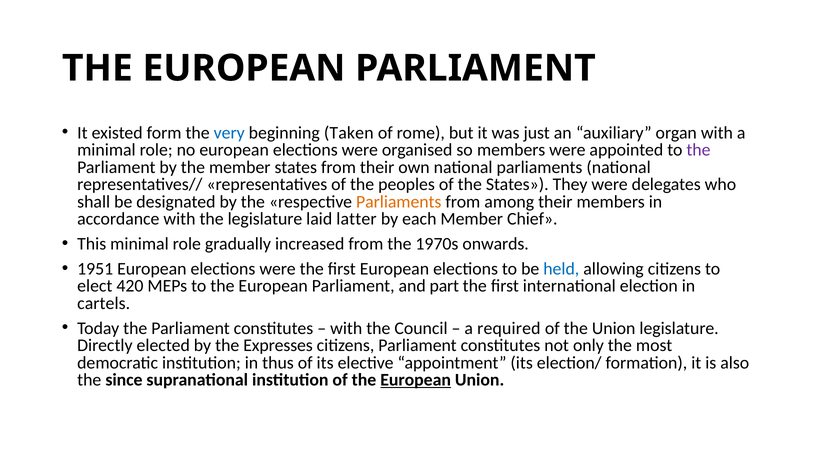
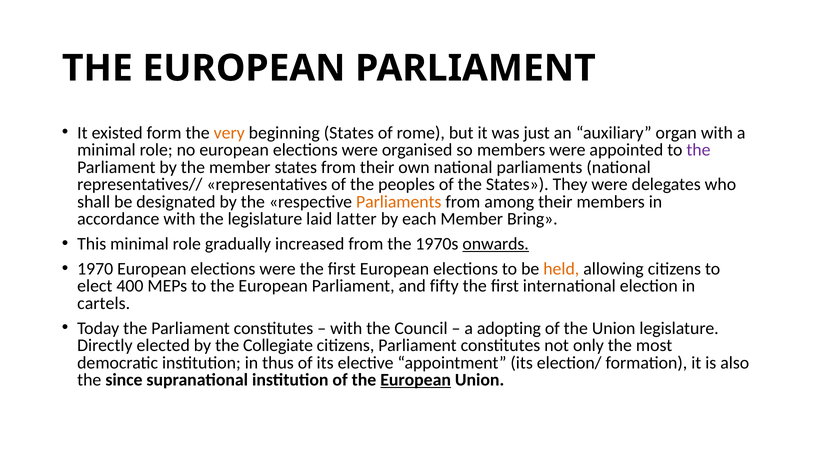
very colour: blue -> orange
beginning Taken: Taken -> States
Chief: Chief -> Bring
onwards underline: none -> present
1951: 1951 -> 1970
held colour: blue -> orange
420: 420 -> 400
part: part -> fifty
required: required -> adopting
Expresses: Expresses -> Collegiate
